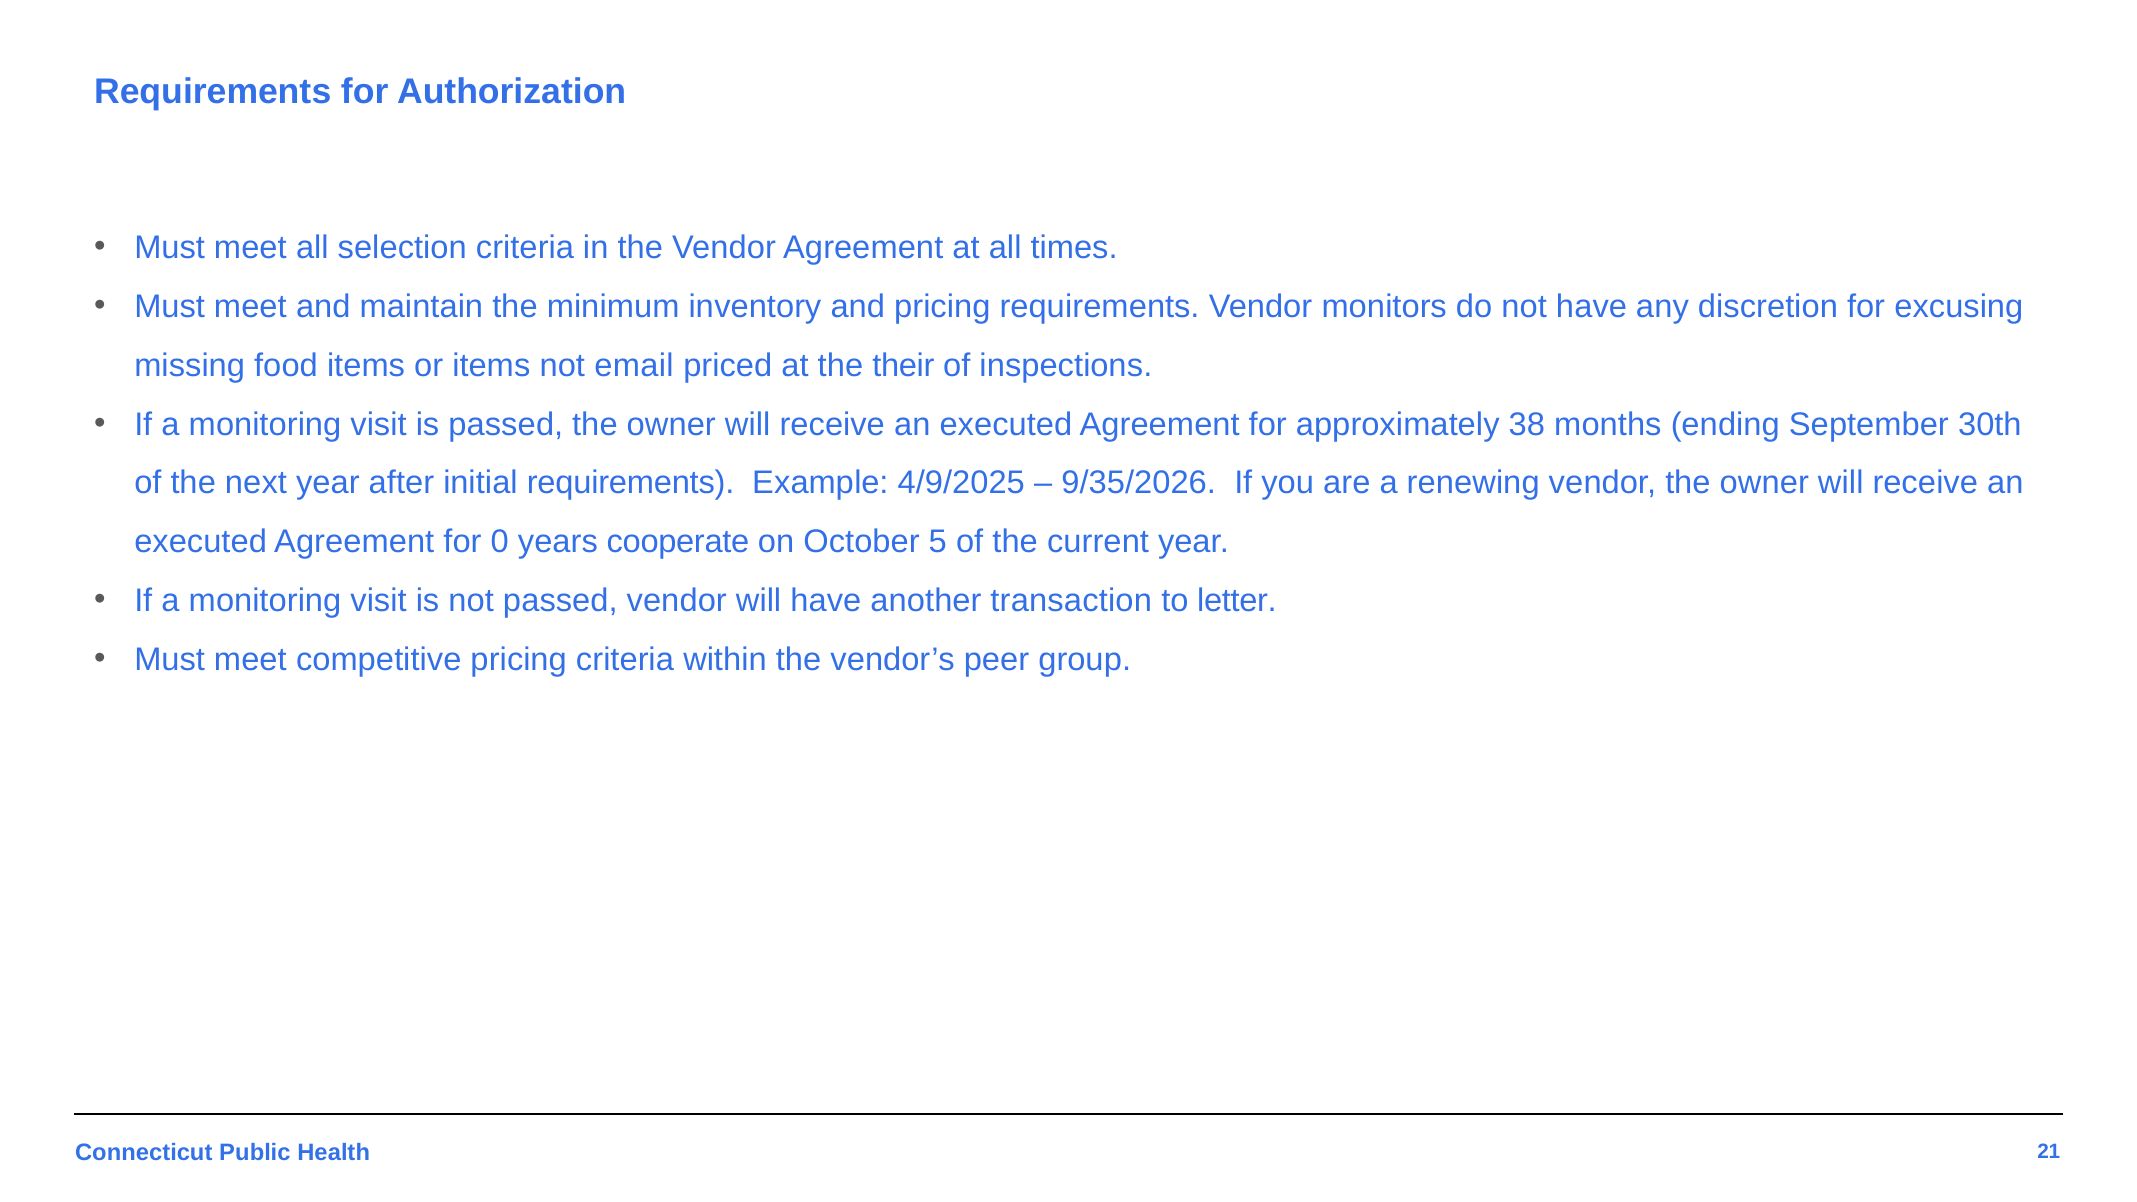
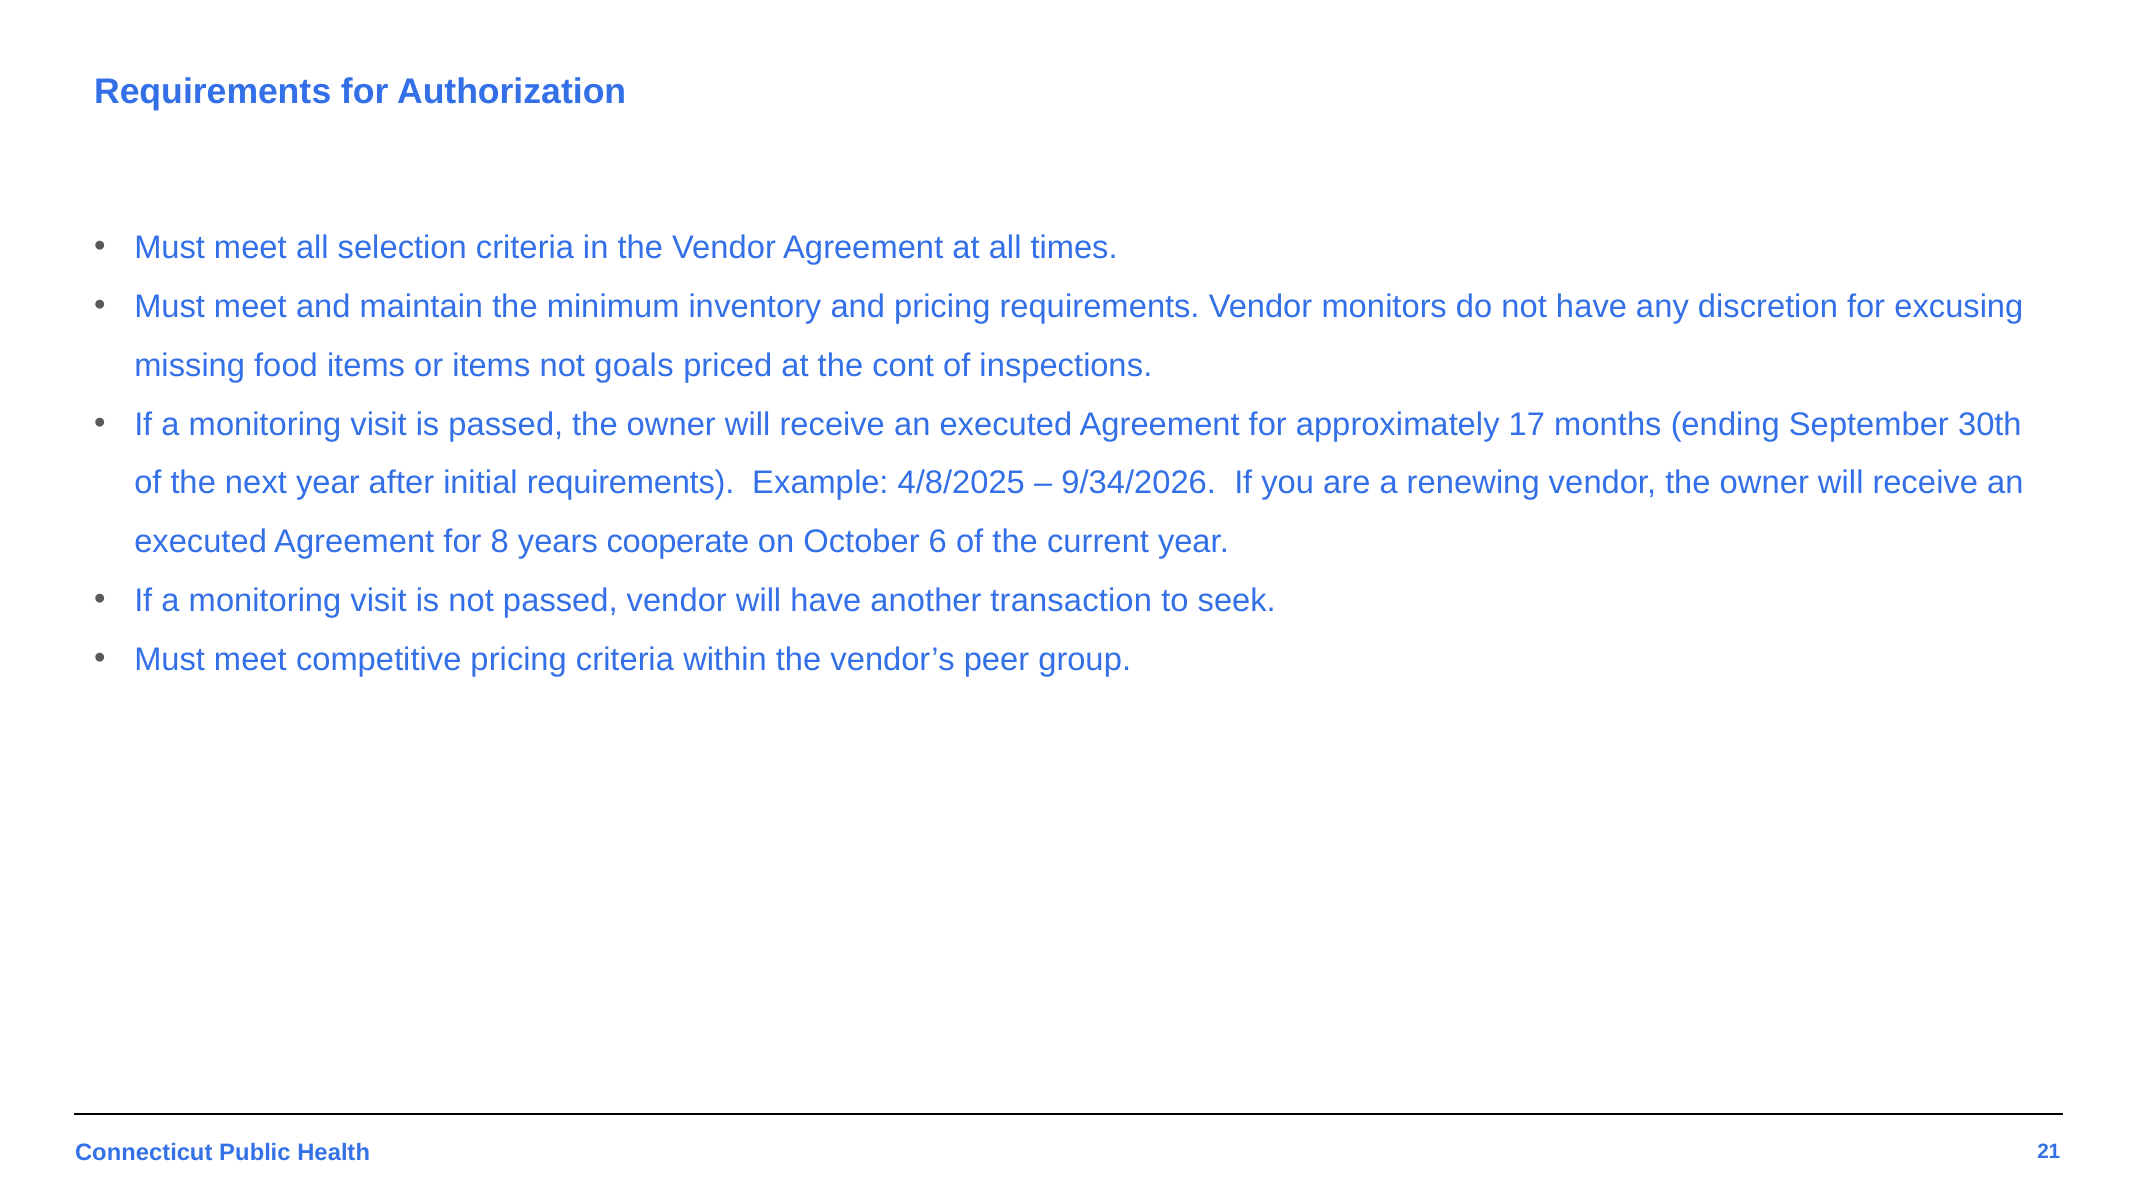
email: email -> goals
their: their -> cont
38: 38 -> 17
4/9/2025: 4/9/2025 -> 4/8/2025
9/35/2026: 9/35/2026 -> 9/34/2026
0: 0 -> 8
5: 5 -> 6
letter: letter -> seek
